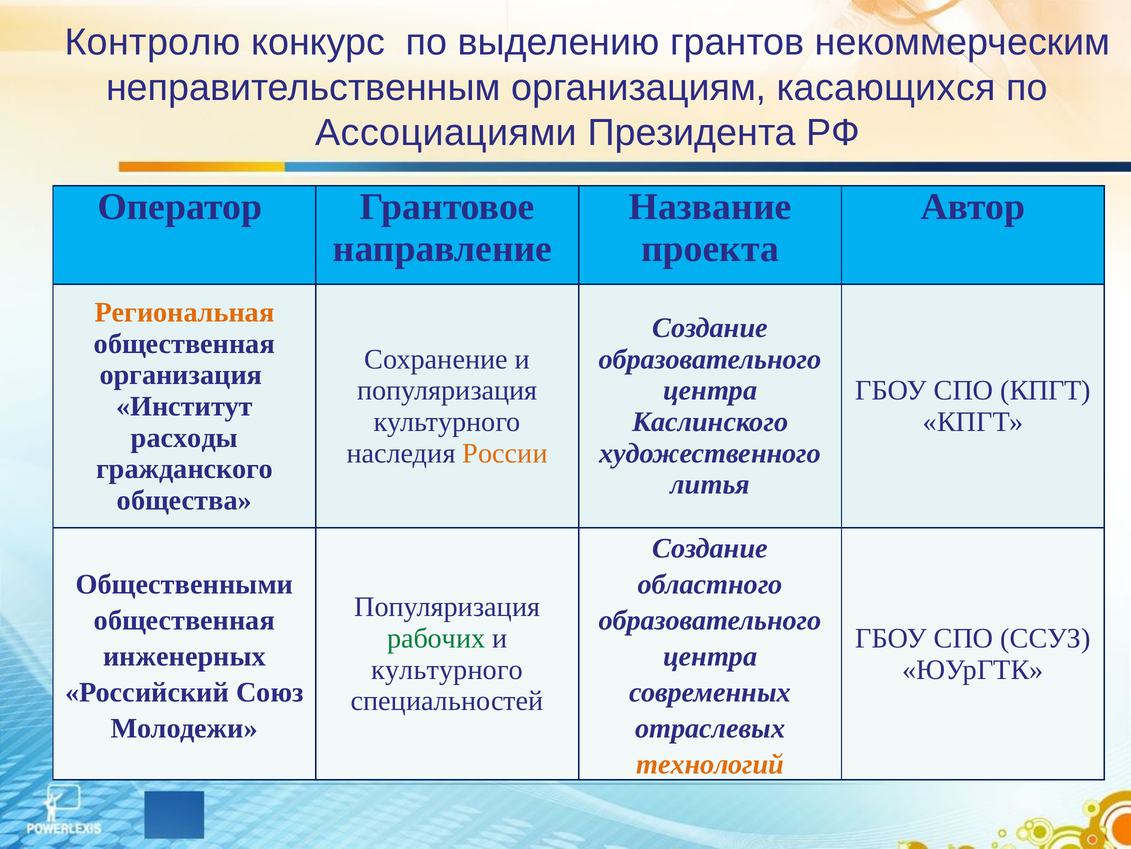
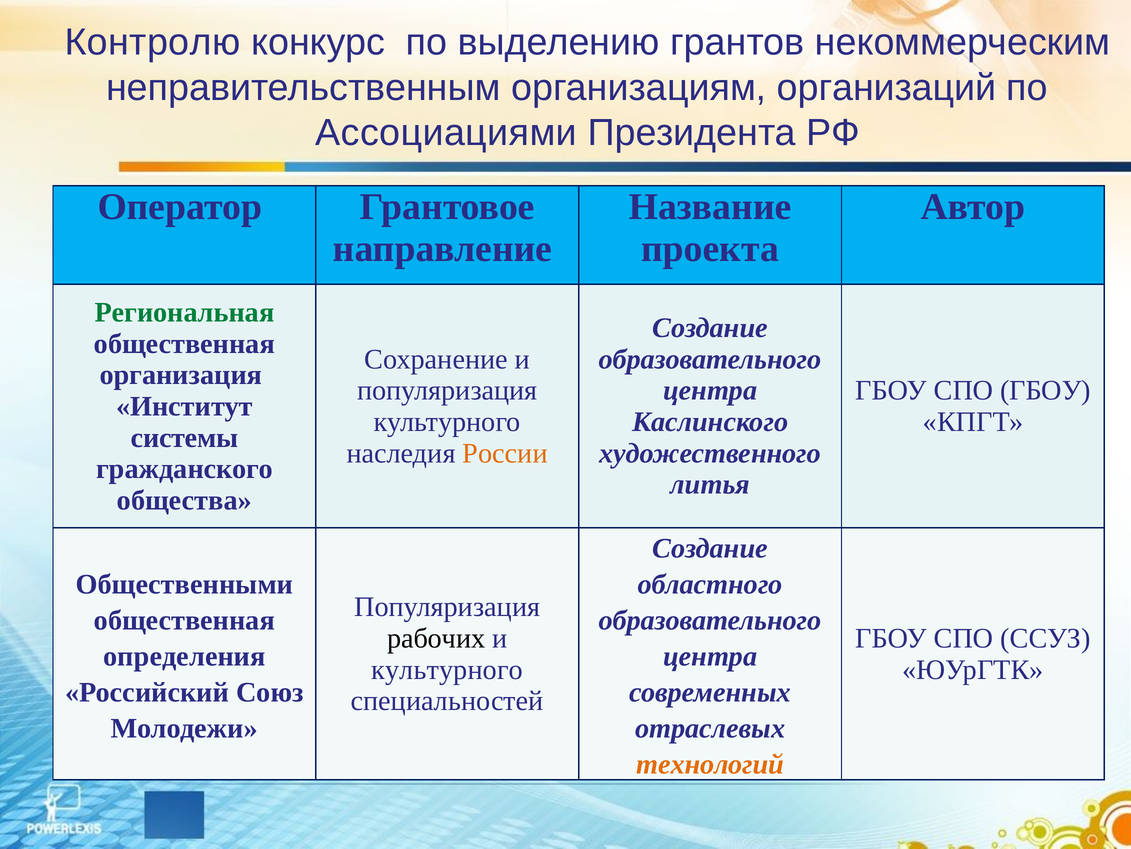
касающихся: касающихся -> организаций
Региональная colour: orange -> green
СПО КПГТ: КПГТ -> ГБОУ
расходы: расходы -> системы
рабочих colour: green -> black
инженерных: инженерных -> определения
